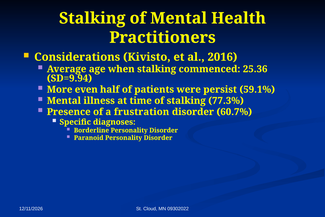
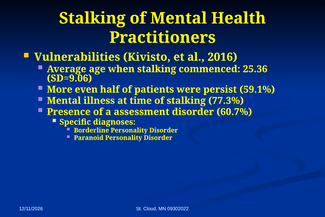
Considerations: Considerations -> Vulnerabilities
SD=9.94: SD=9.94 -> SD=9.06
frustration: frustration -> assessment
